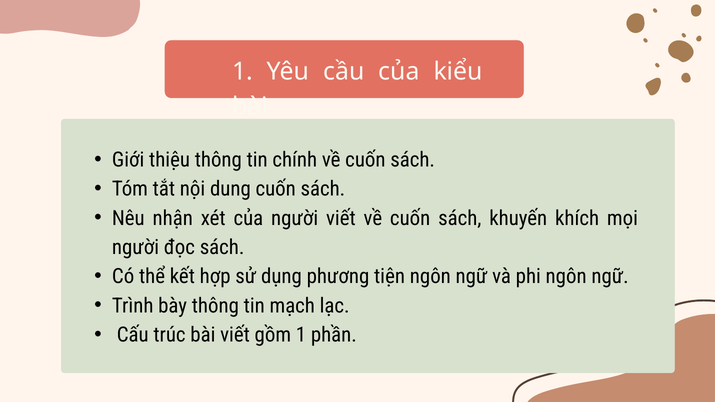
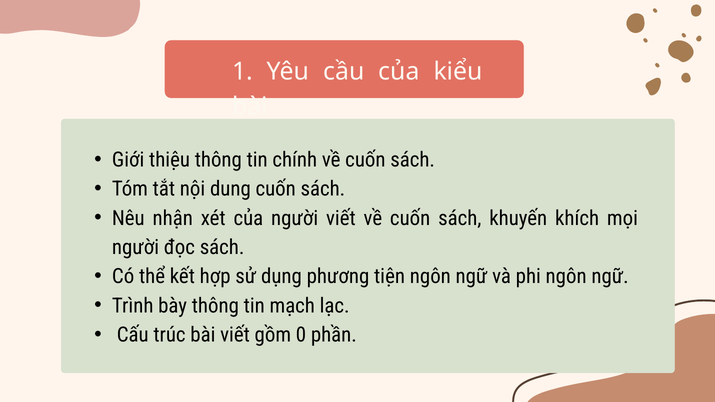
gồm 1: 1 -> 0
